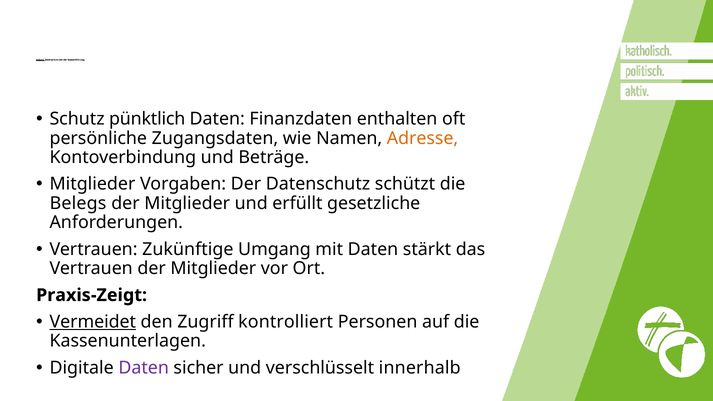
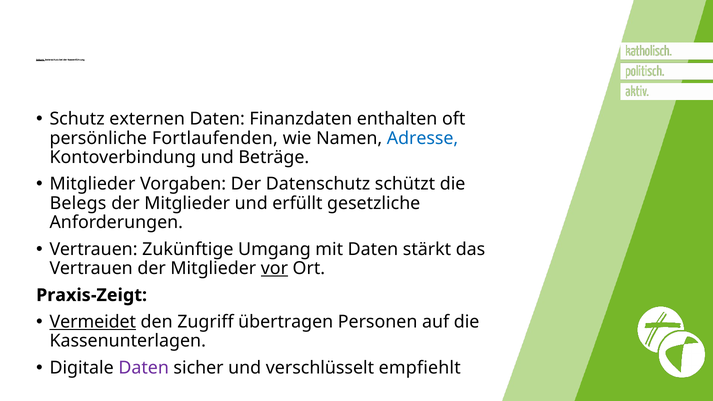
pünktlich: pünktlich -> externen
Zugangsdaten: Zugangsdaten -> Fortlaufenden
Adresse colour: orange -> blue
vor underline: none -> present
kontrolliert: kontrolliert -> übertragen
innerhalb: innerhalb -> empfiehlt
